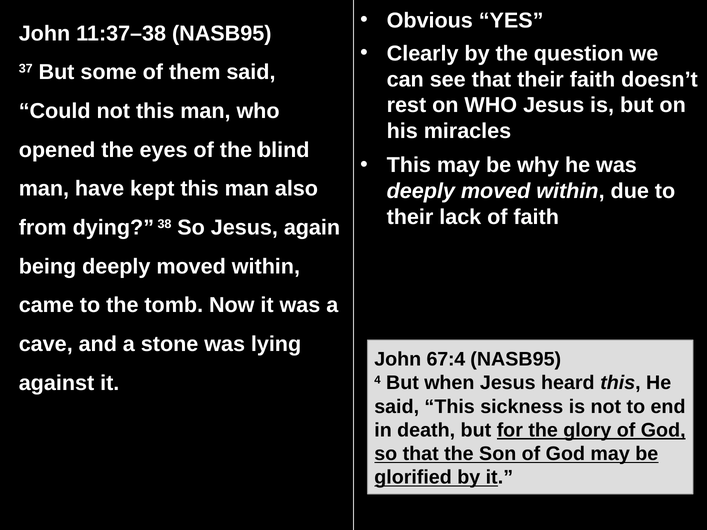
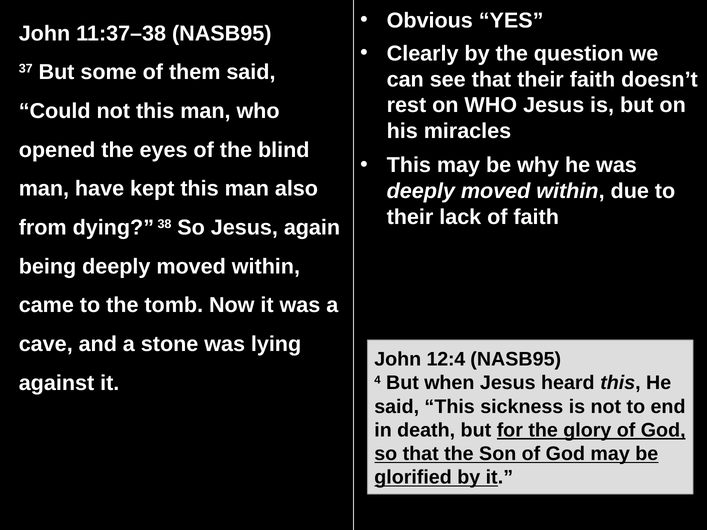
67:4: 67:4 -> 12:4
